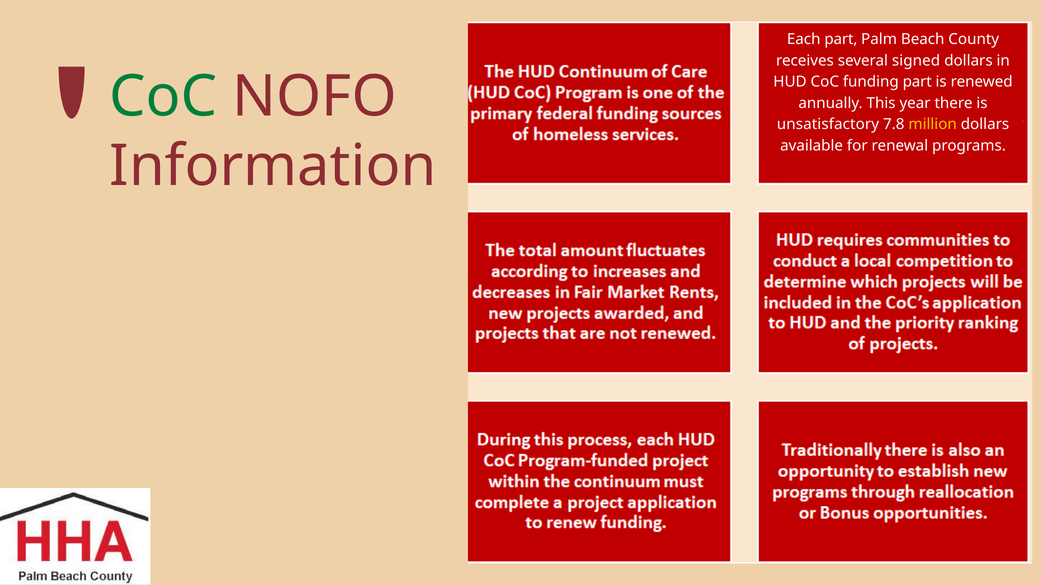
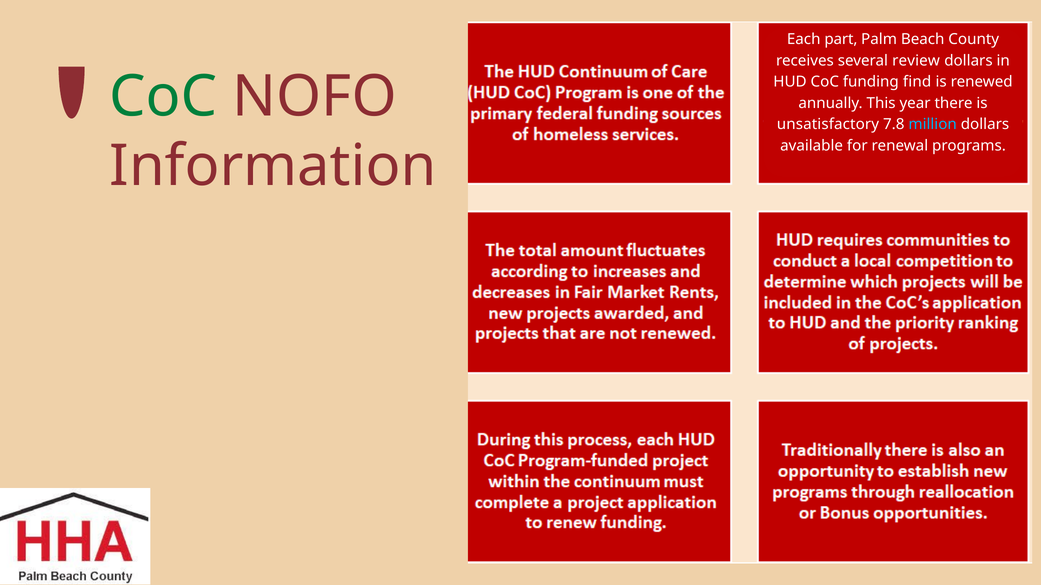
signed: signed -> review
funding part: part -> find
million colour: yellow -> light blue
